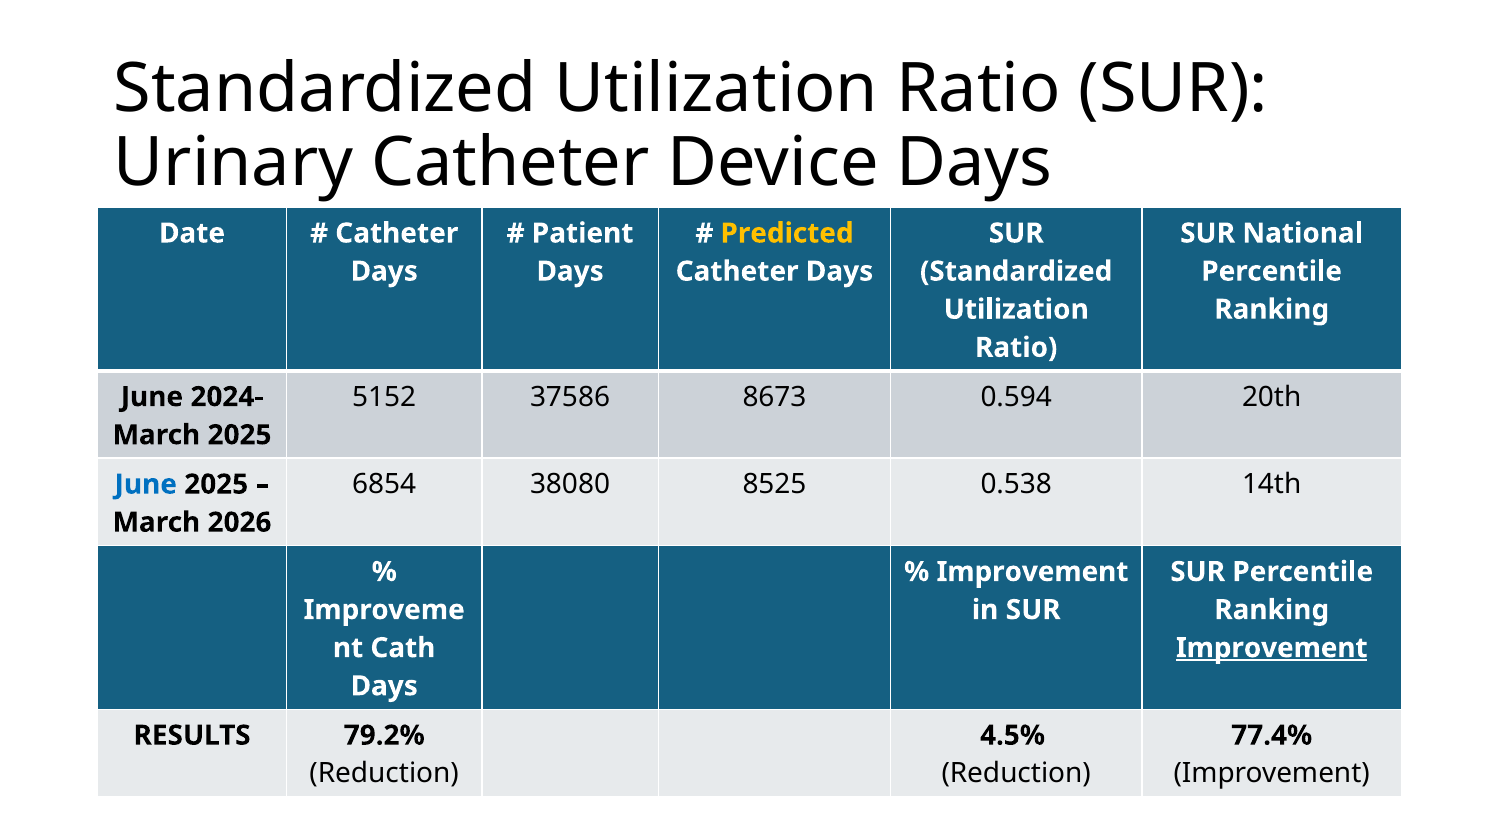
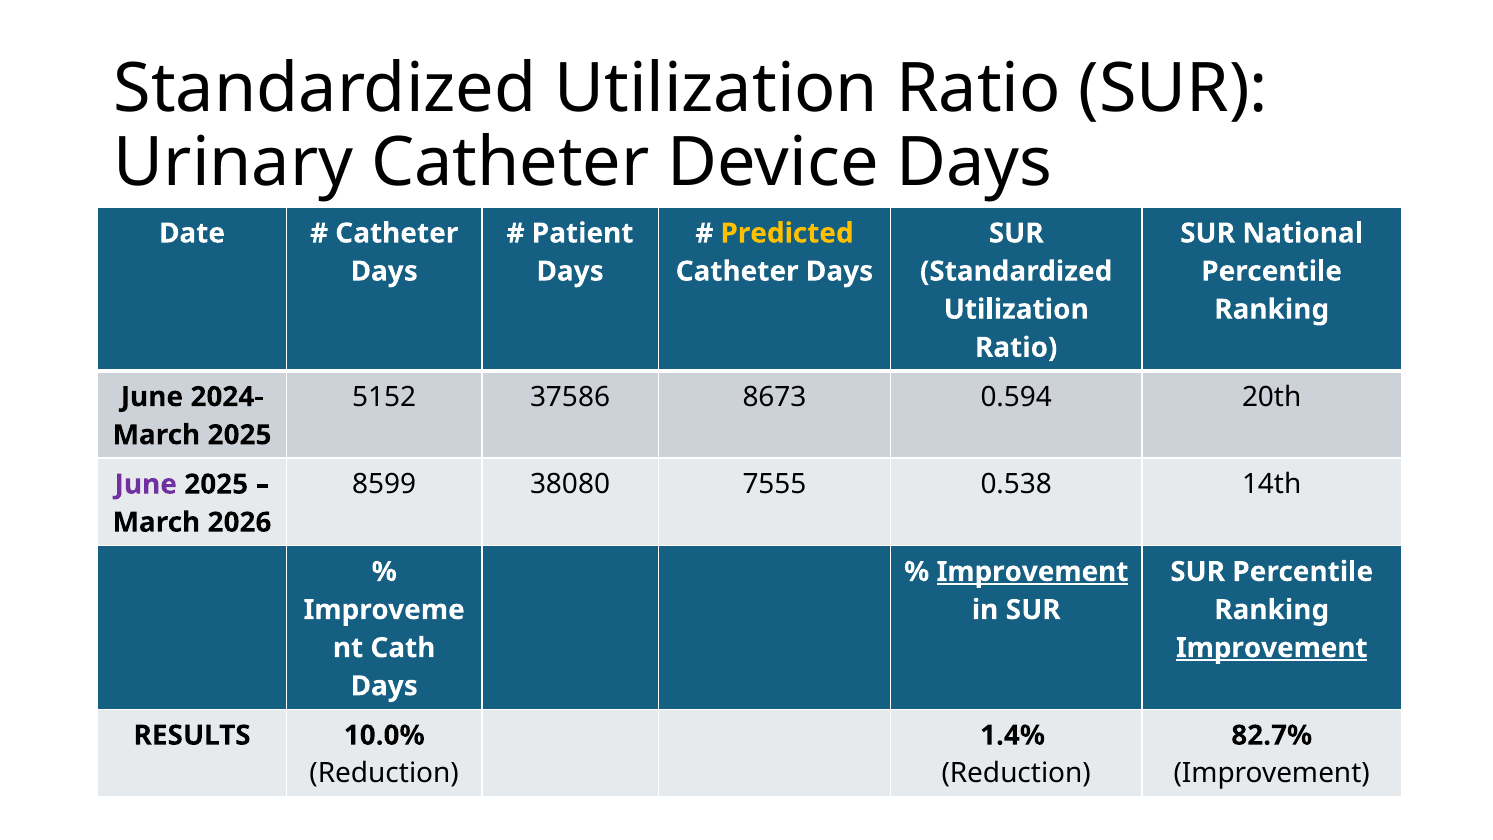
6854: 6854 -> 8599
8525: 8525 -> 7555
June at (146, 484) colour: blue -> purple
Improvement at (1032, 572) underline: none -> present
79.2%: 79.2% -> 10.0%
4.5%: 4.5% -> 1.4%
77.4%: 77.4% -> 82.7%
